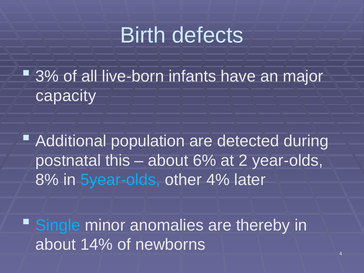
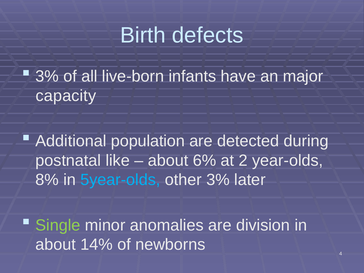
this: this -> like
other 4%: 4% -> 3%
Single colour: light blue -> light green
thereby: thereby -> division
